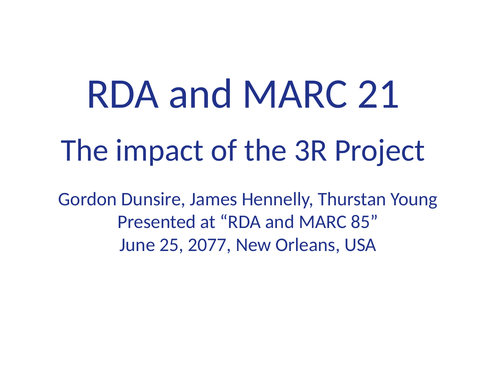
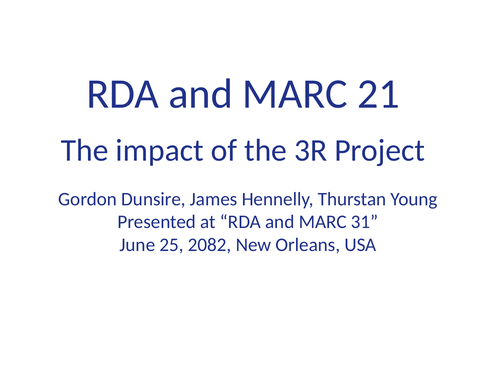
85: 85 -> 31
2077: 2077 -> 2082
